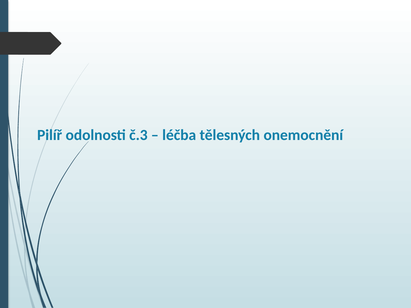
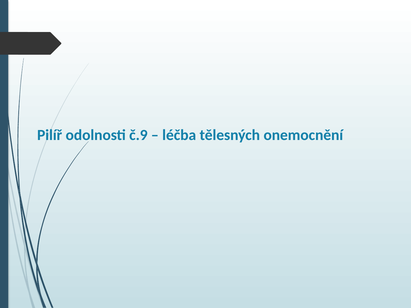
č.3: č.3 -> č.9
